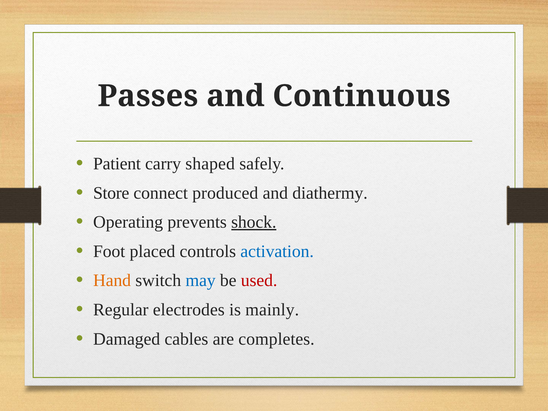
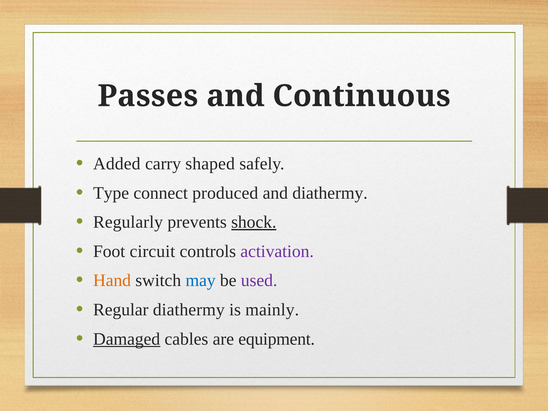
Patient: Patient -> Added
Store: Store -> Type
Operating: Operating -> Regularly
placed: placed -> circuit
activation colour: blue -> purple
used colour: red -> purple
Regular electrodes: electrodes -> diathermy
Damaged underline: none -> present
completes: completes -> equipment
